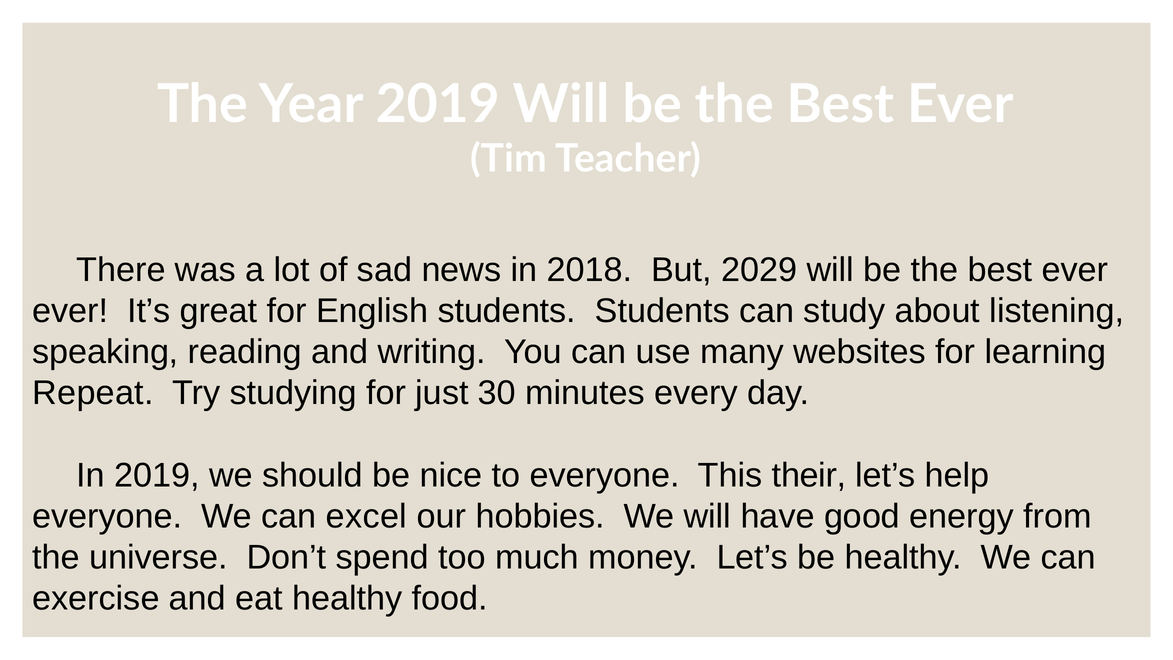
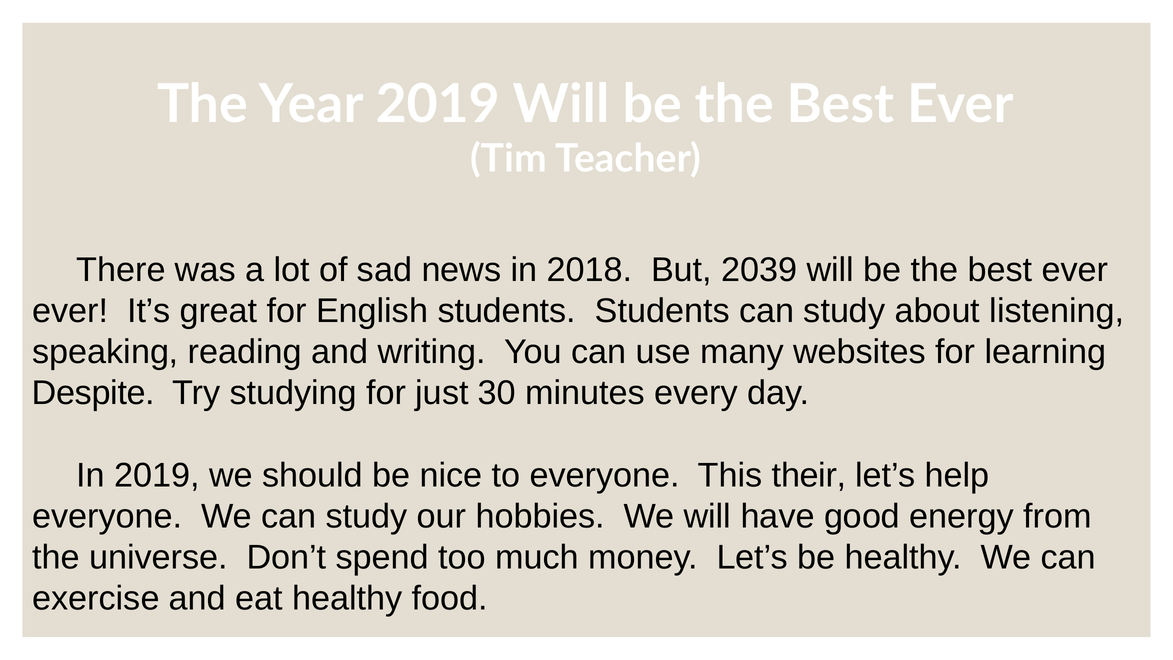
2029: 2029 -> 2039
Repeat: Repeat -> Despite
We can excel: excel -> study
